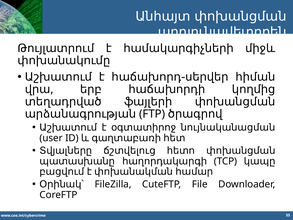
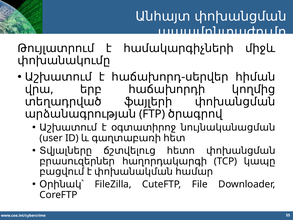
արդյունավետորեն: արդյունավետորեն -> ապամոնտաժումը
պատասխանը: պատասխանը -> բրասուզերներ
